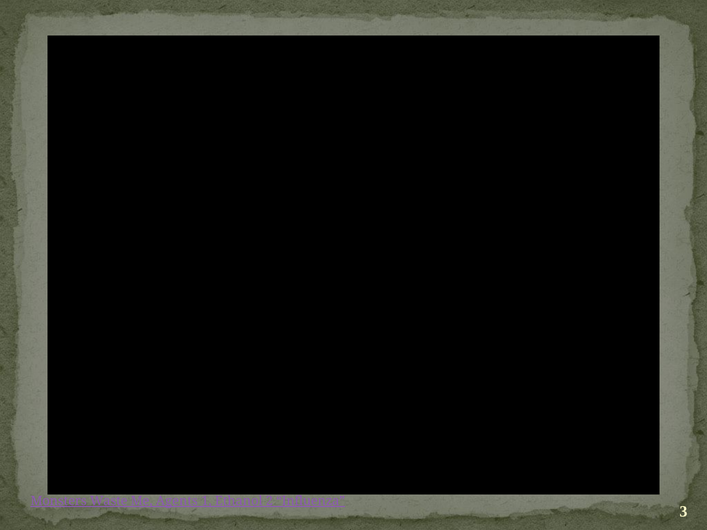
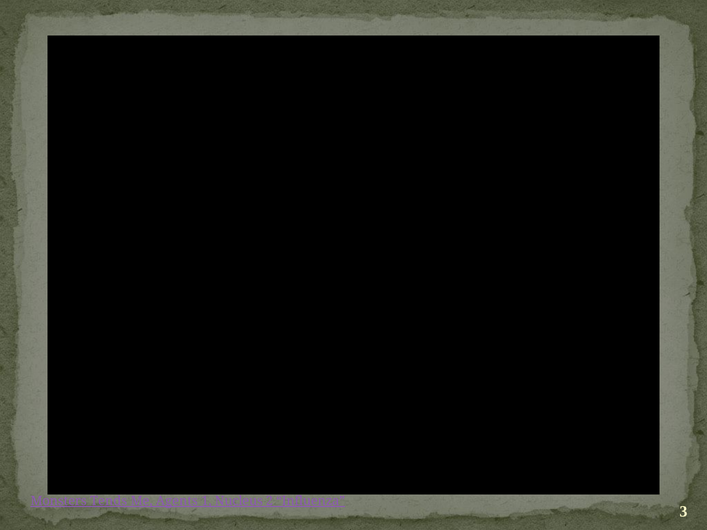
Waste: Waste -> Tends
Ethanol: Ethanol -> Nucleus
